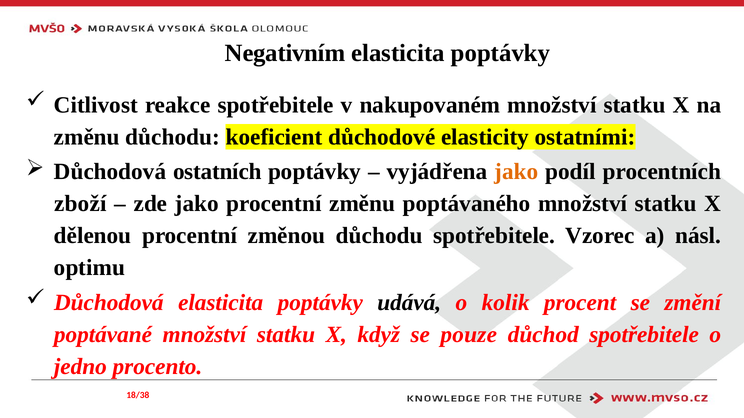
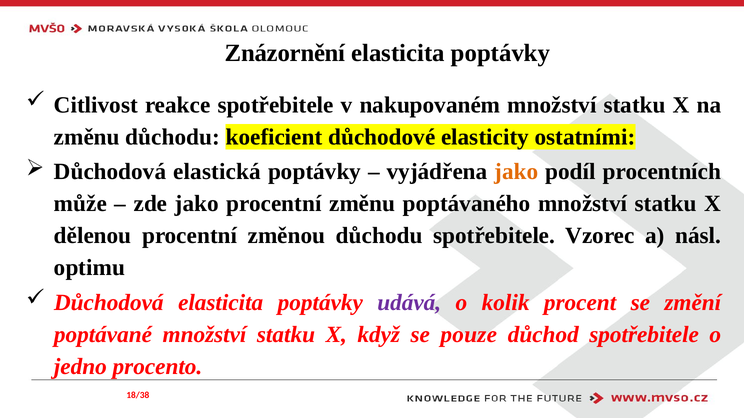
Negativním: Negativním -> Znázornění
ostatních: ostatních -> elastická
zboží: zboží -> může
udává colour: black -> purple
